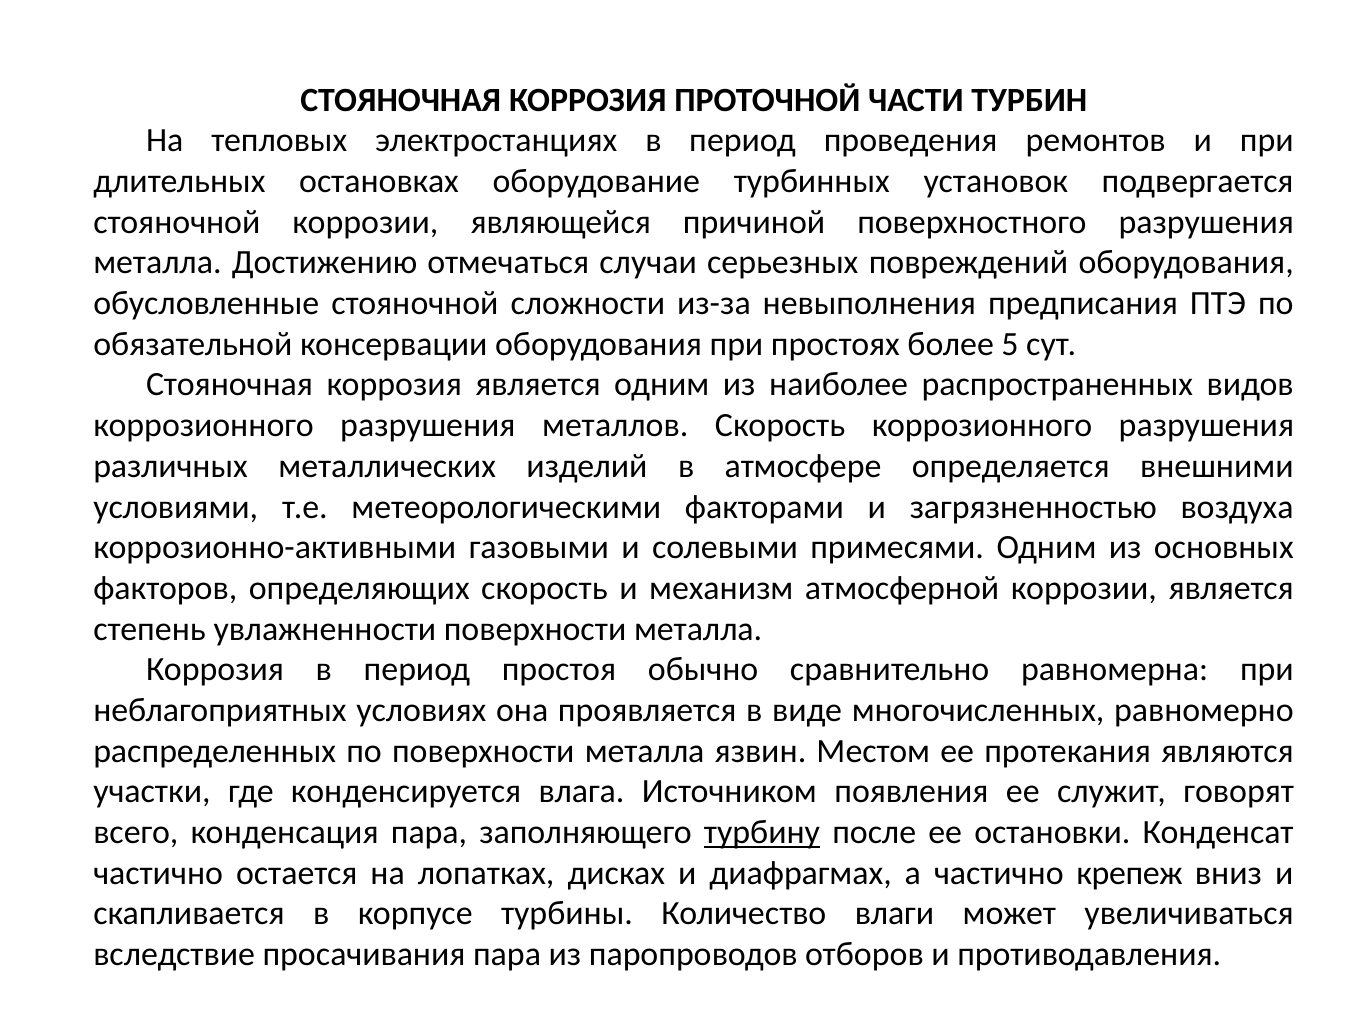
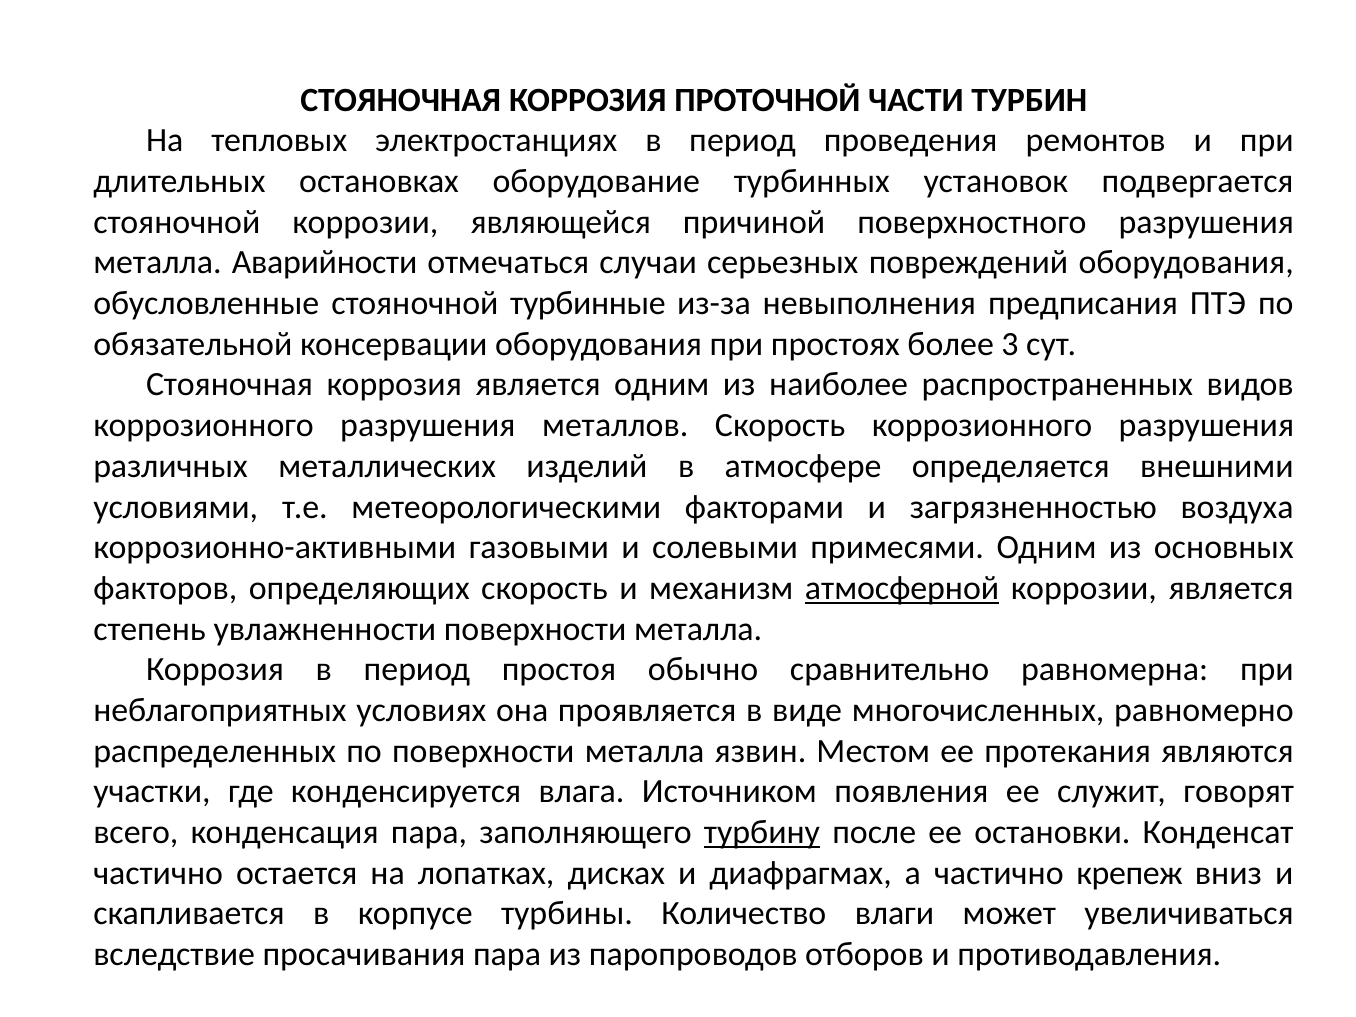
Достижению: Достижению -> Аварийности
сложности: сложности -> турбинные
5: 5 -> 3
атмосферной underline: none -> present
